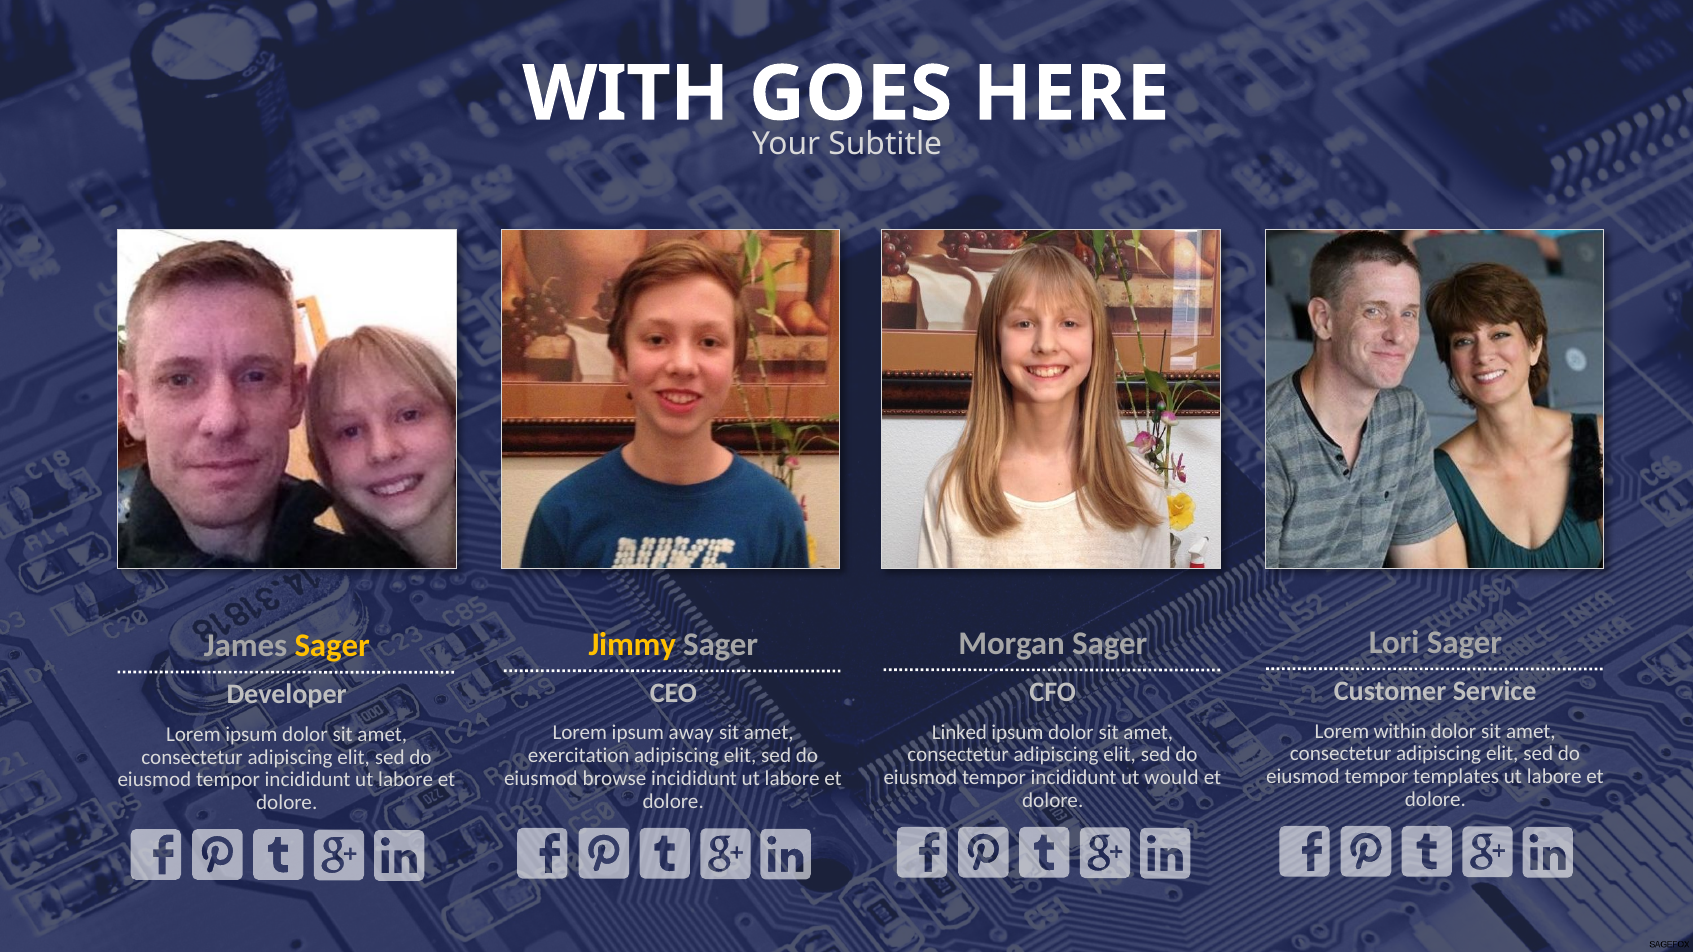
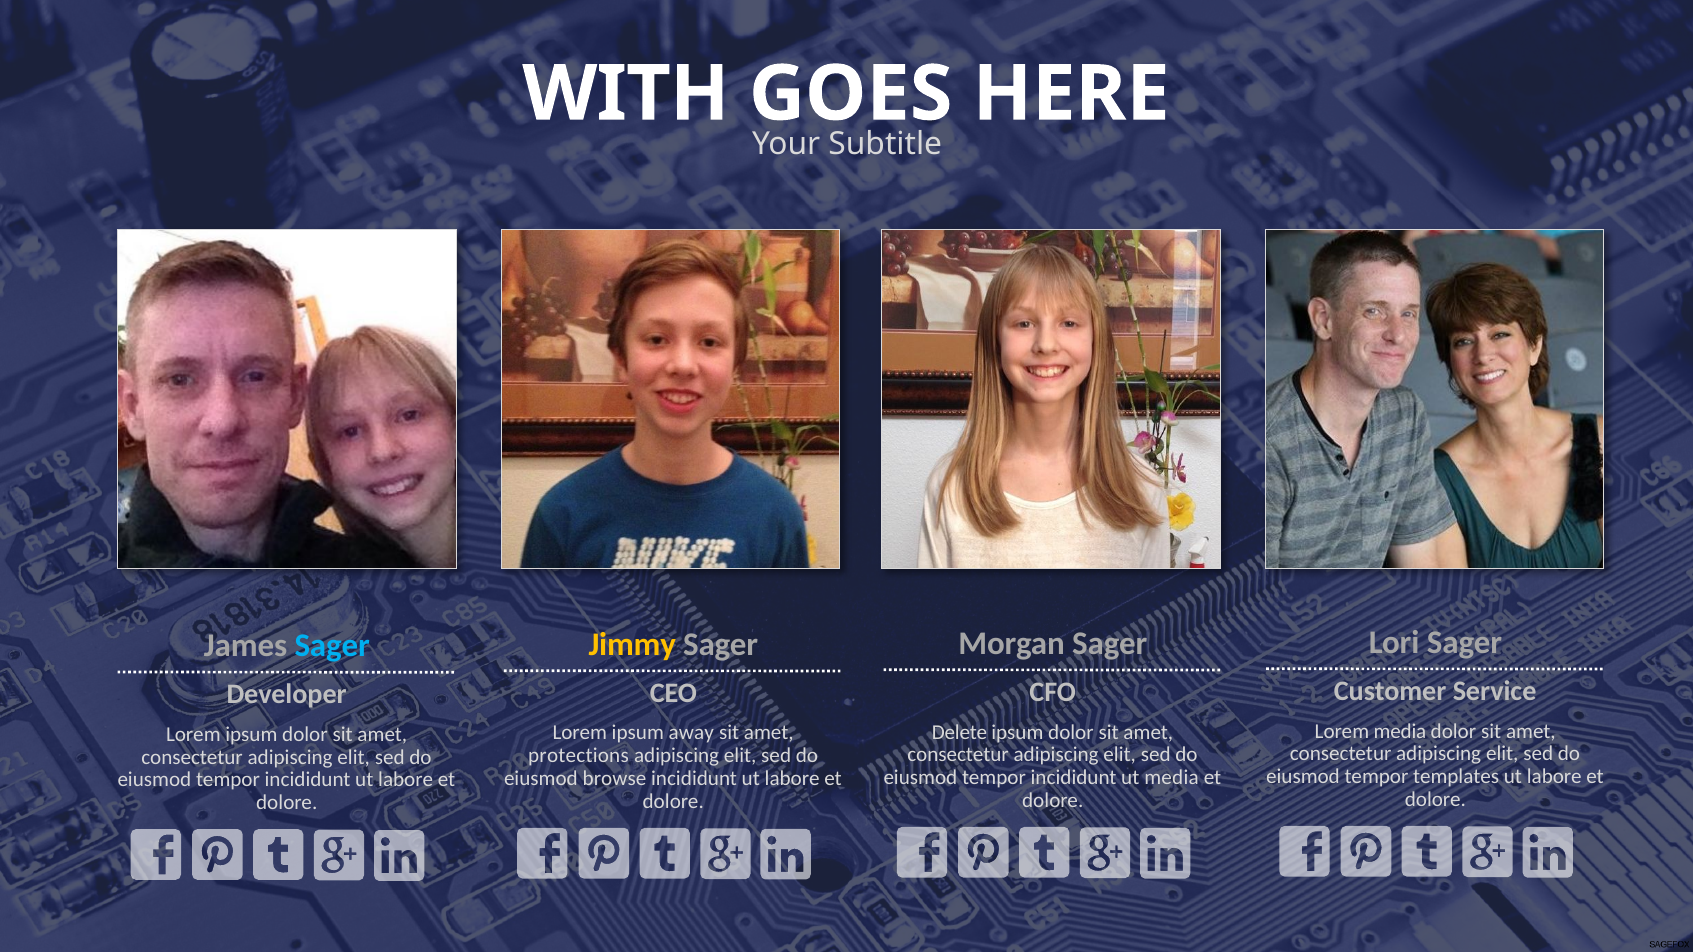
Sager at (332, 646) colour: yellow -> light blue
Lorem within: within -> media
Linked: Linked -> Delete
exercitation: exercitation -> protections
ut would: would -> media
